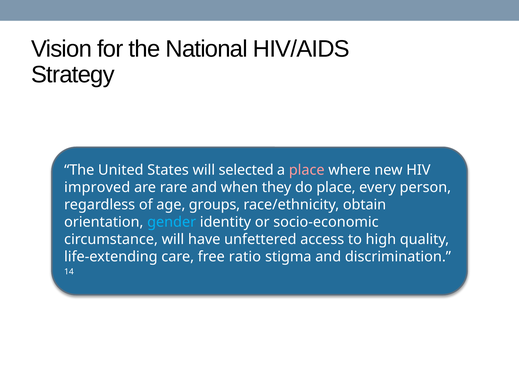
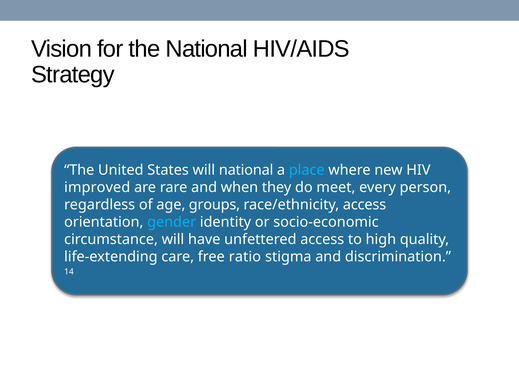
will selected: selected -> national
place at (307, 170) colour: pink -> light blue
do place: place -> meet
race/ethnicity obtain: obtain -> access
